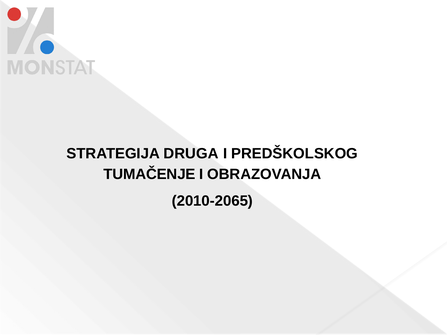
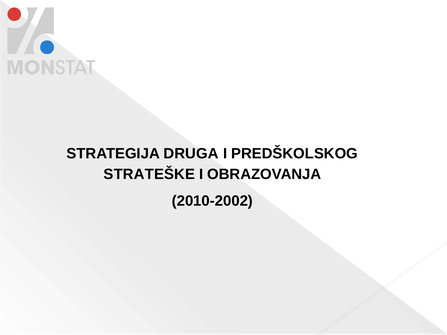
TUMAČENJE: TUMAČENJE -> STRATEŠKE
2010-2065: 2010-2065 -> 2010-2002
